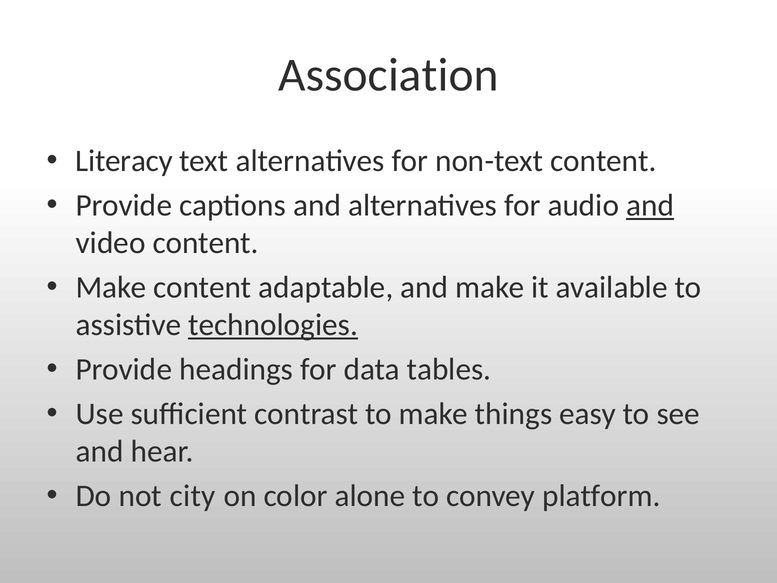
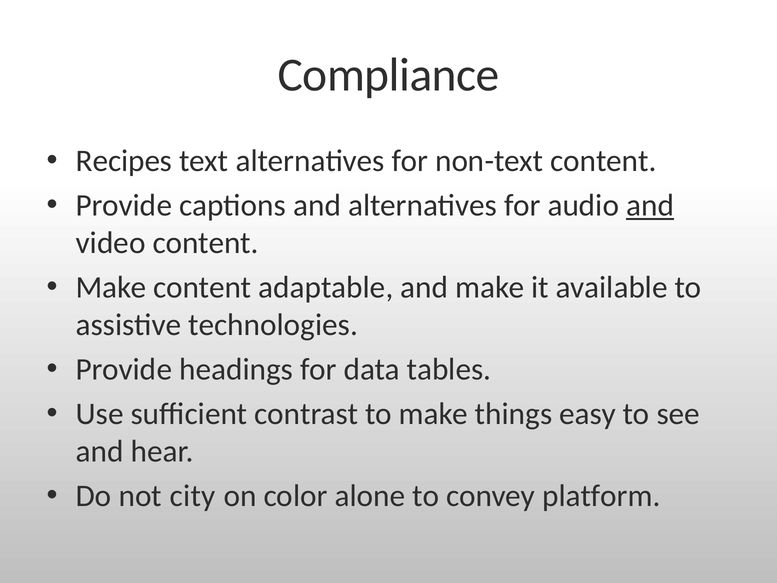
Association: Association -> Compliance
Literacy: Literacy -> Recipes
technologies underline: present -> none
